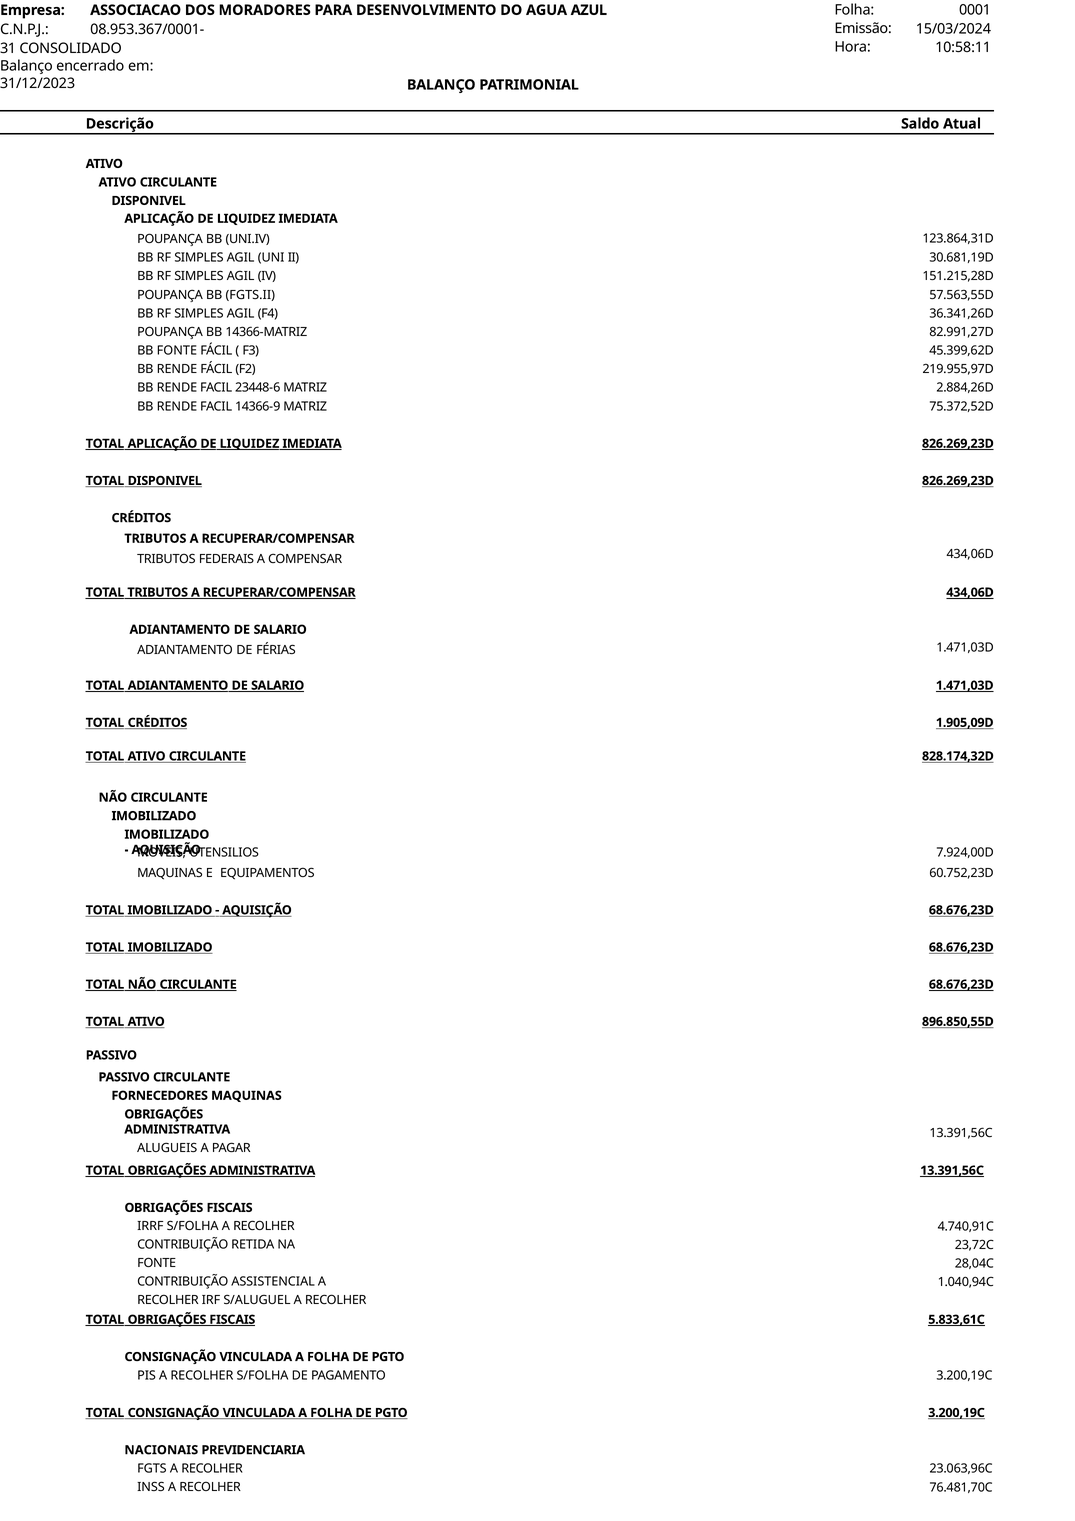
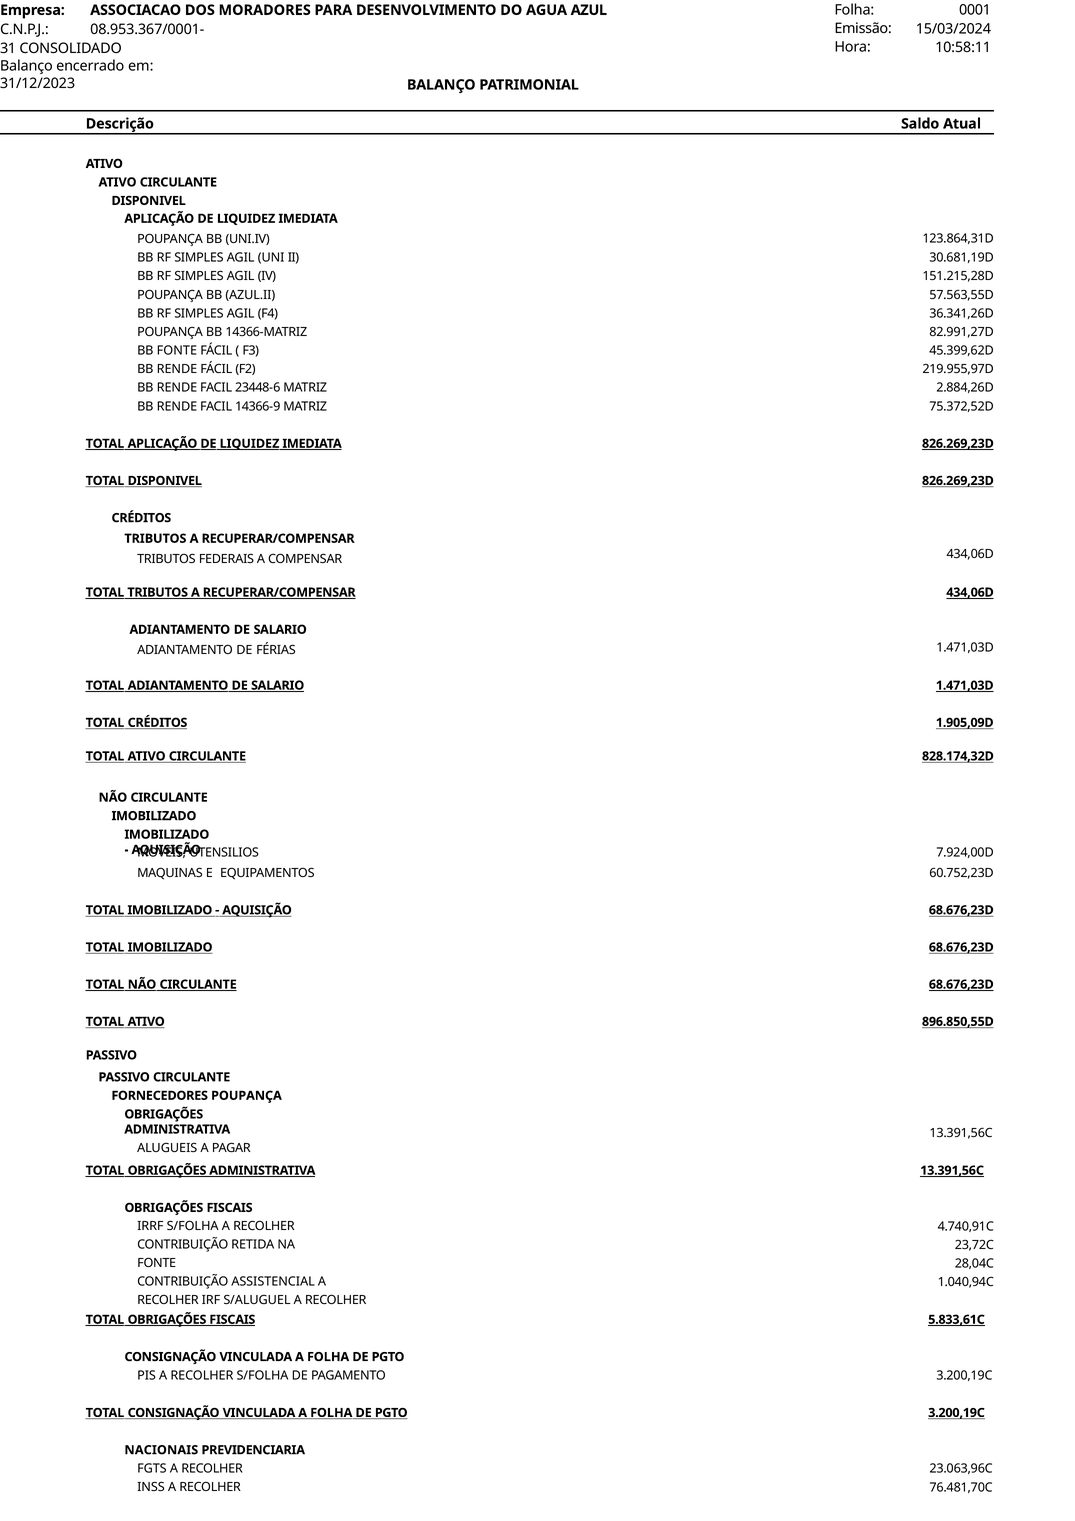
FGTS.II: FGTS.II -> AZUL.II
FORNECEDORES MAQUINAS: MAQUINAS -> POUPANÇA
